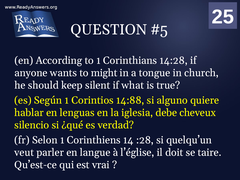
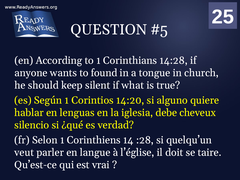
might: might -> found
14:88: 14:88 -> 14:20
